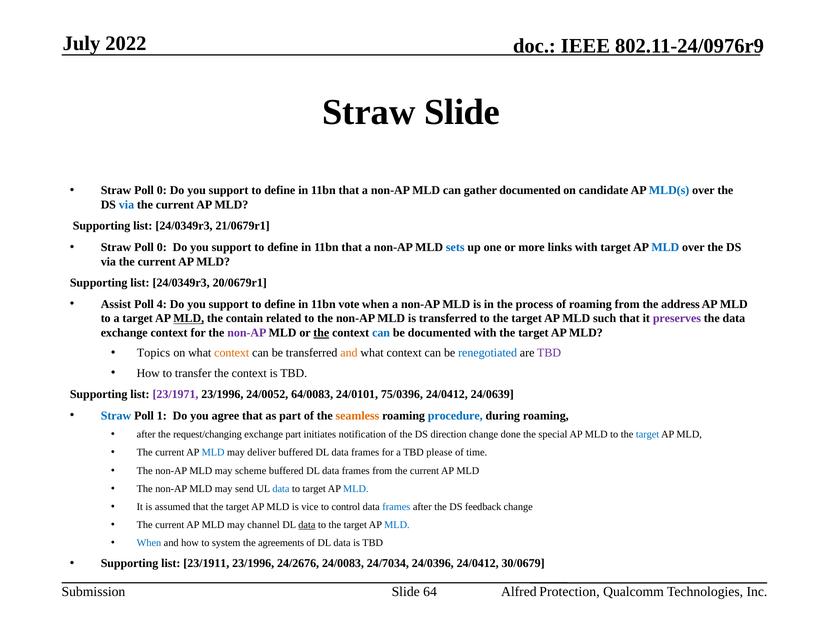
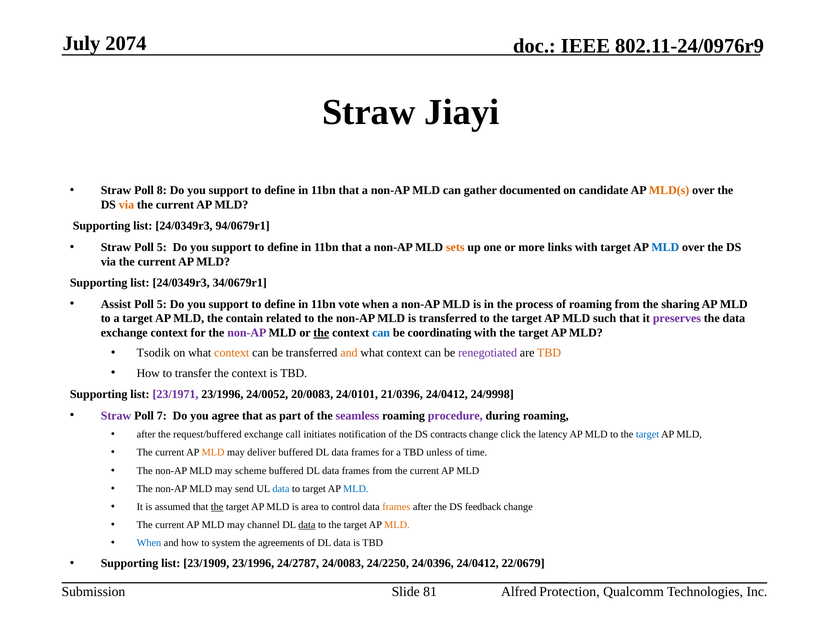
2022: 2022 -> 2074
Straw Slide: Slide -> Jiayi
0 at (162, 190): 0 -> 8
MLD(s colour: blue -> orange
via at (126, 205) colour: blue -> orange
21/0679r1: 21/0679r1 -> 94/0679r1
0 at (162, 247): 0 -> 5
sets colour: blue -> orange
20/0679r1: 20/0679r1 -> 34/0679r1
4 at (162, 304): 4 -> 5
address: address -> sharing
MLD at (189, 318) underline: present -> none
be documented: documented -> coordinating
Topics: Topics -> Tsodik
renegotiated colour: blue -> purple
TBD at (549, 353) colour: purple -> orange
64/0083: 64/0083 -> 20/0083
75/0396: 75/0396 -> 21/0396
24/0639: 24/0639 -> 24/9998
Straw at (116, 415) colour: blue -> purple
1: 1 -> 7
seamless colour: orange -> purple
procedure colour: blue -> purple
request/changing: request/changing -> request/buffered
exchange part: part -> call
direction: direction -> contracts
done: done -> click
special: special -> latency
MLD at (213, 452) colour: blue -> orange
please: please -> unless
the at (217, 506) underline: none -> present
vice: vice -> area
frames at (396, 506) colour: blue -> orange
MLD at (397, 524) colour: blue -> orange
23/1911: 23/1911 -> 23/1909
24/2676: 24/2676 -> 24/2787
24/7034: 24/7034 -> 24/2250
30/0679: 30/0679 -> 22/0679
64: 64 -> 81
